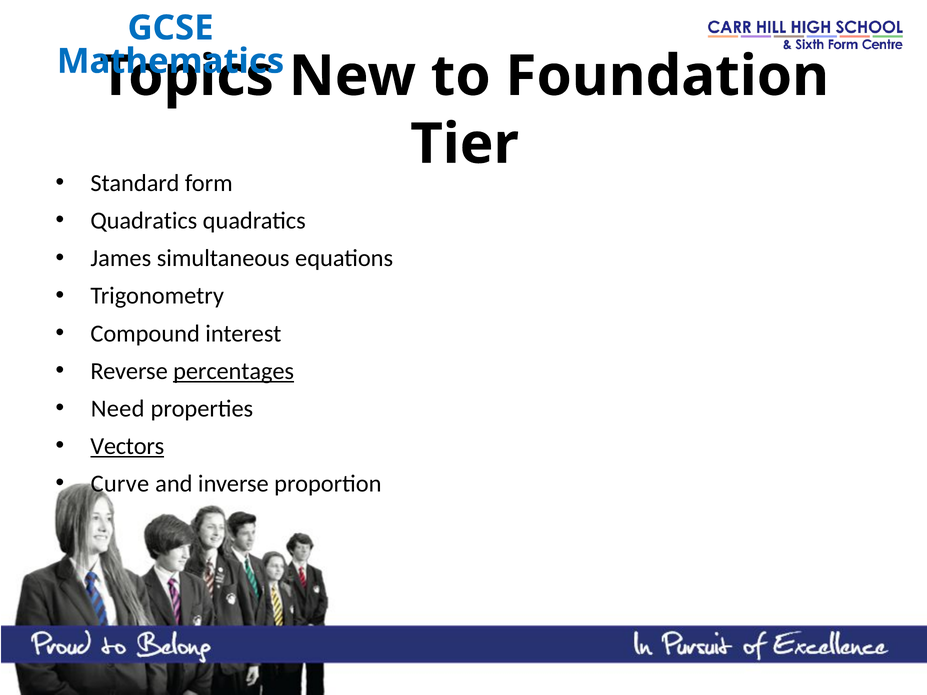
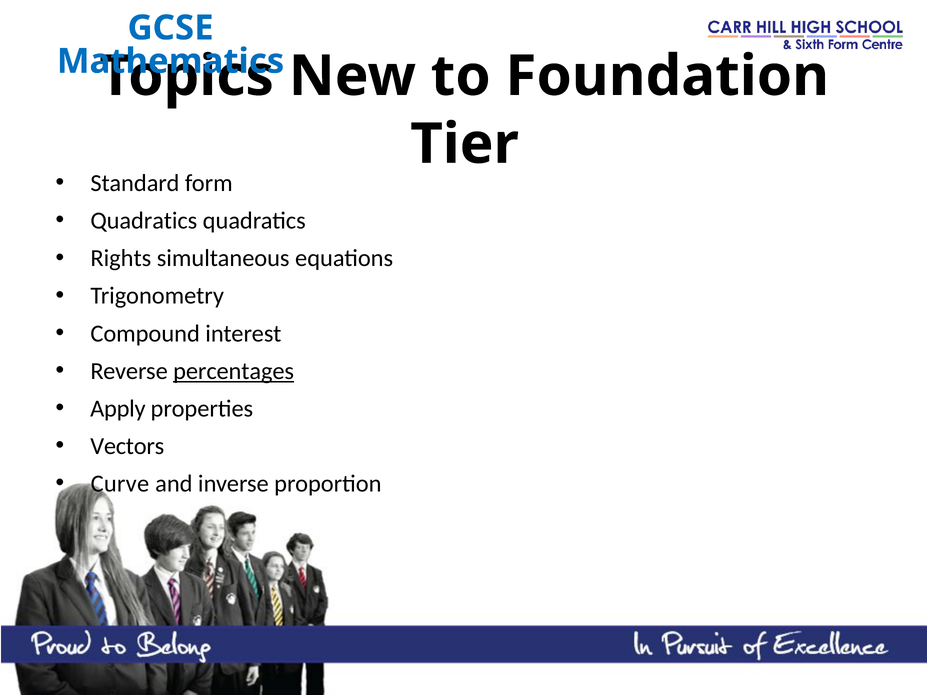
James: James -> Rights
Need: Need -> Apply
Vectors underline: present -> none
